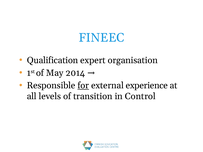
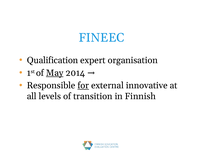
May underline: none -> present
experience: experience -> innovative
Control: Control -> Finnish
